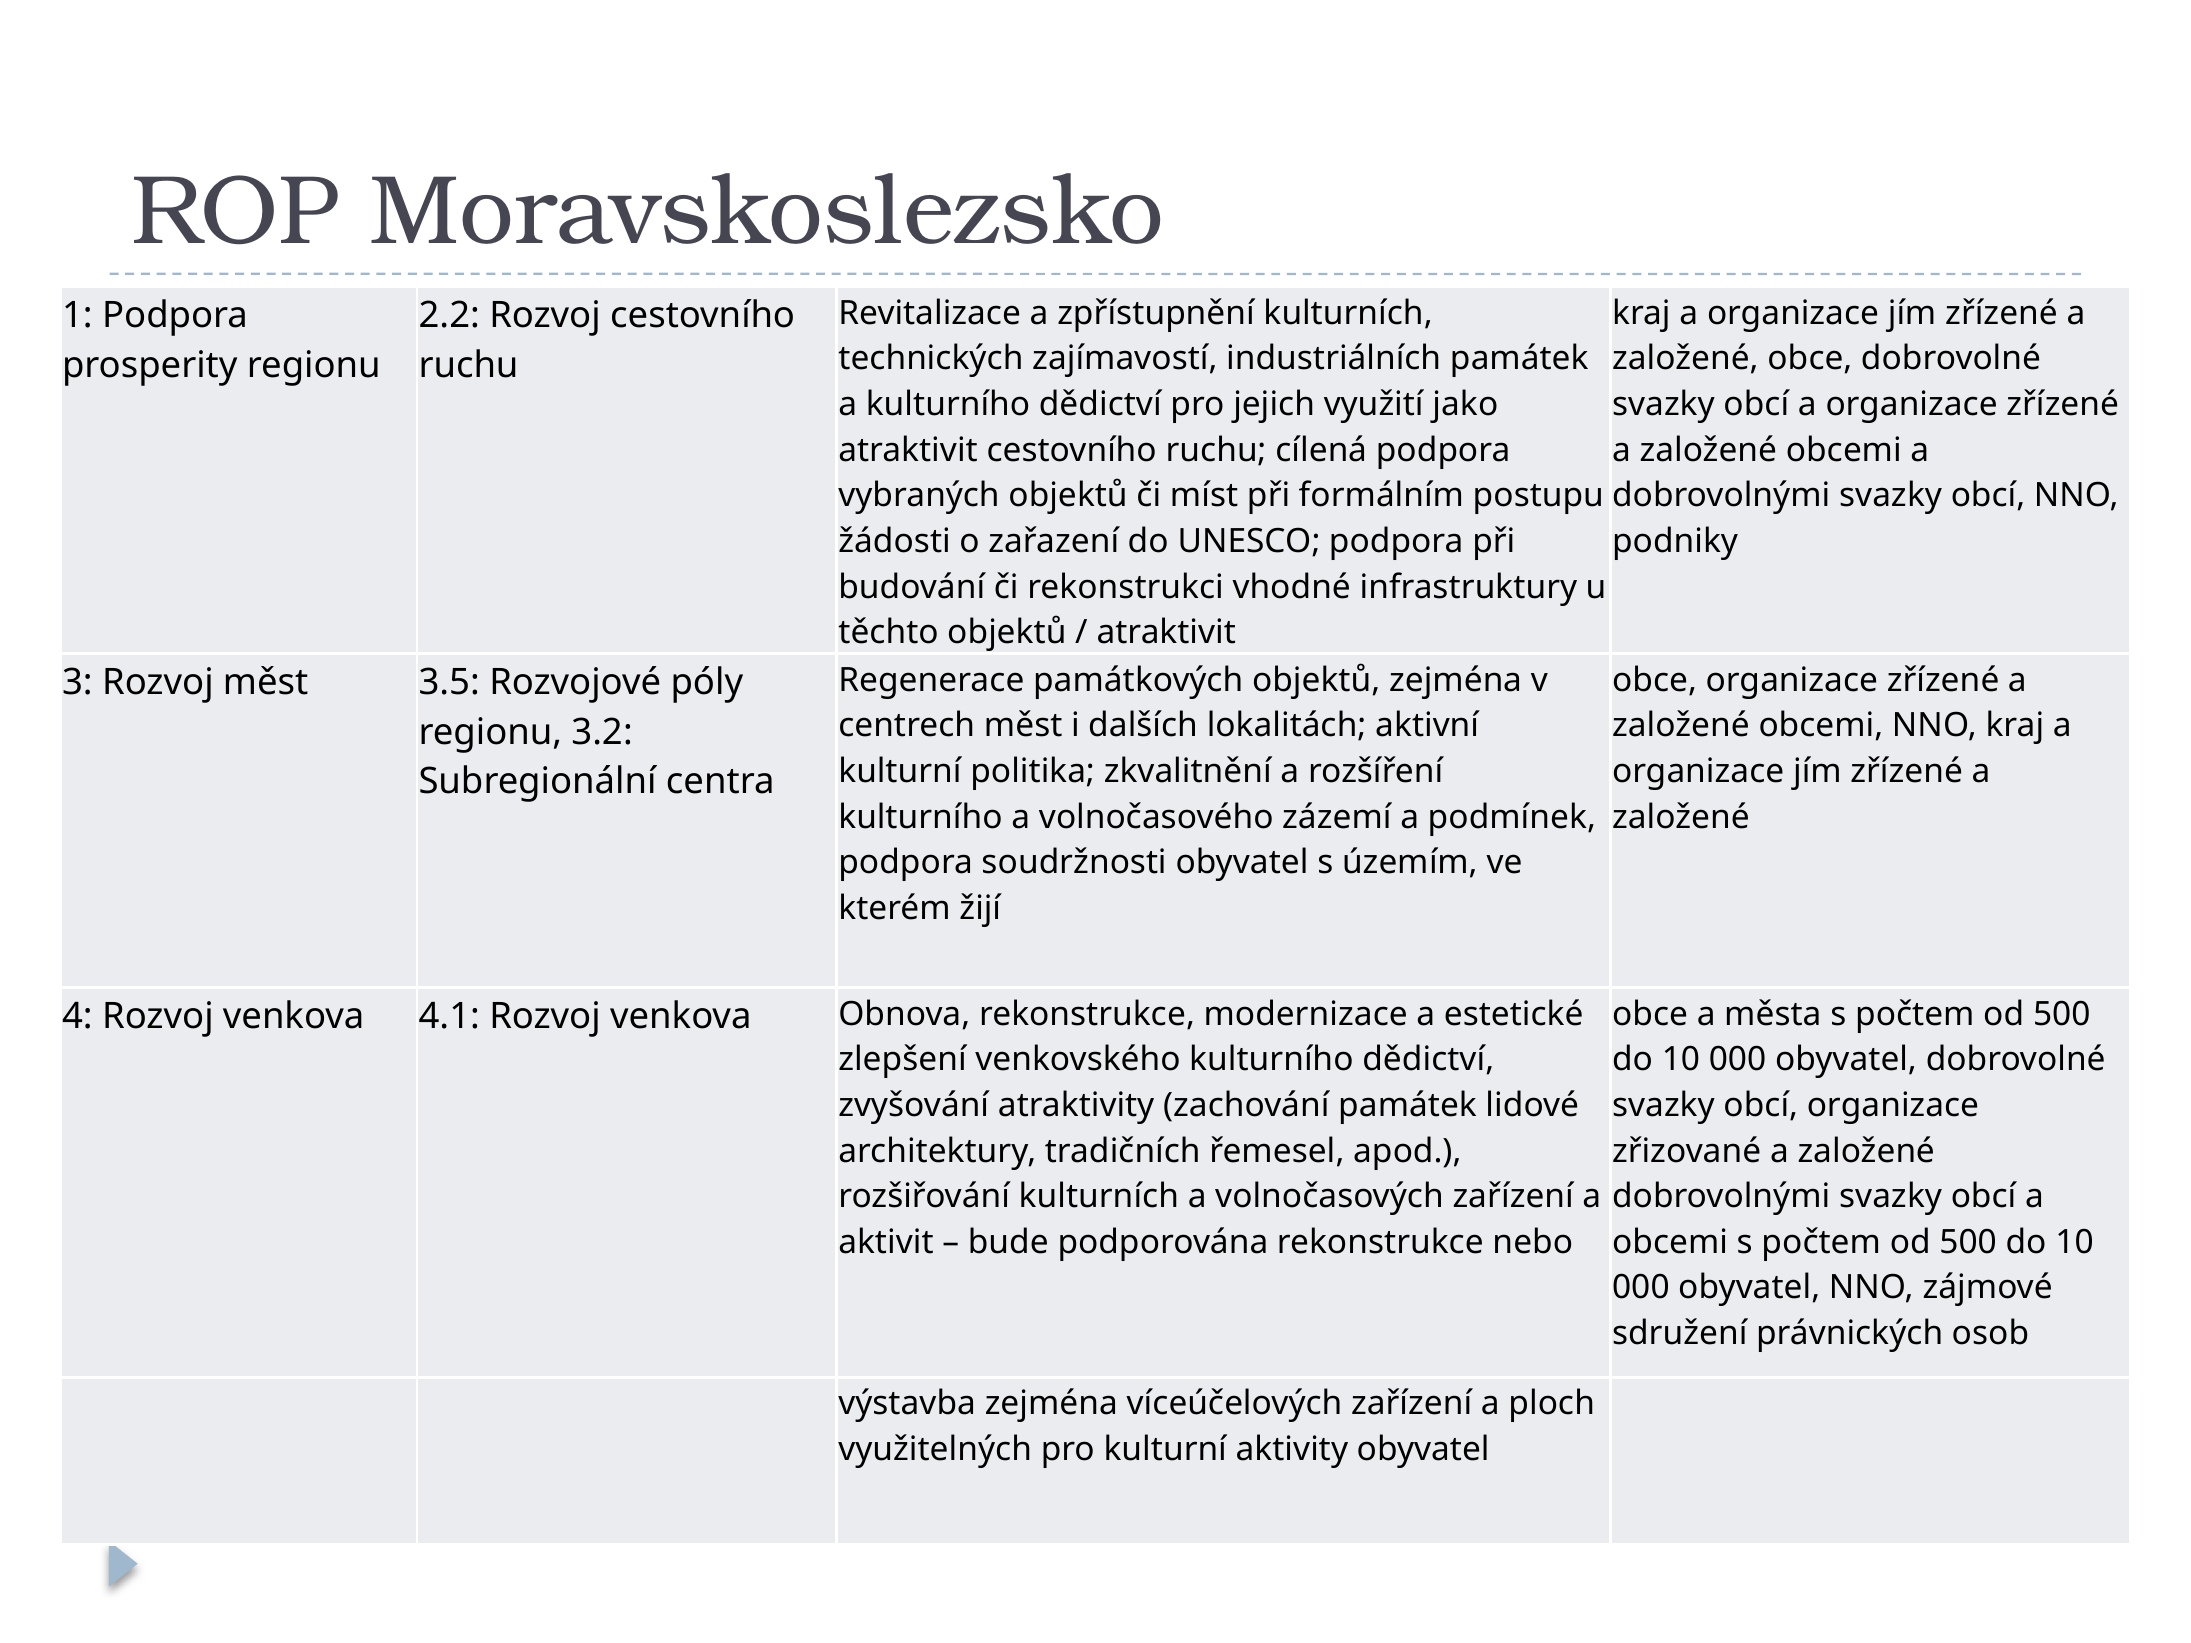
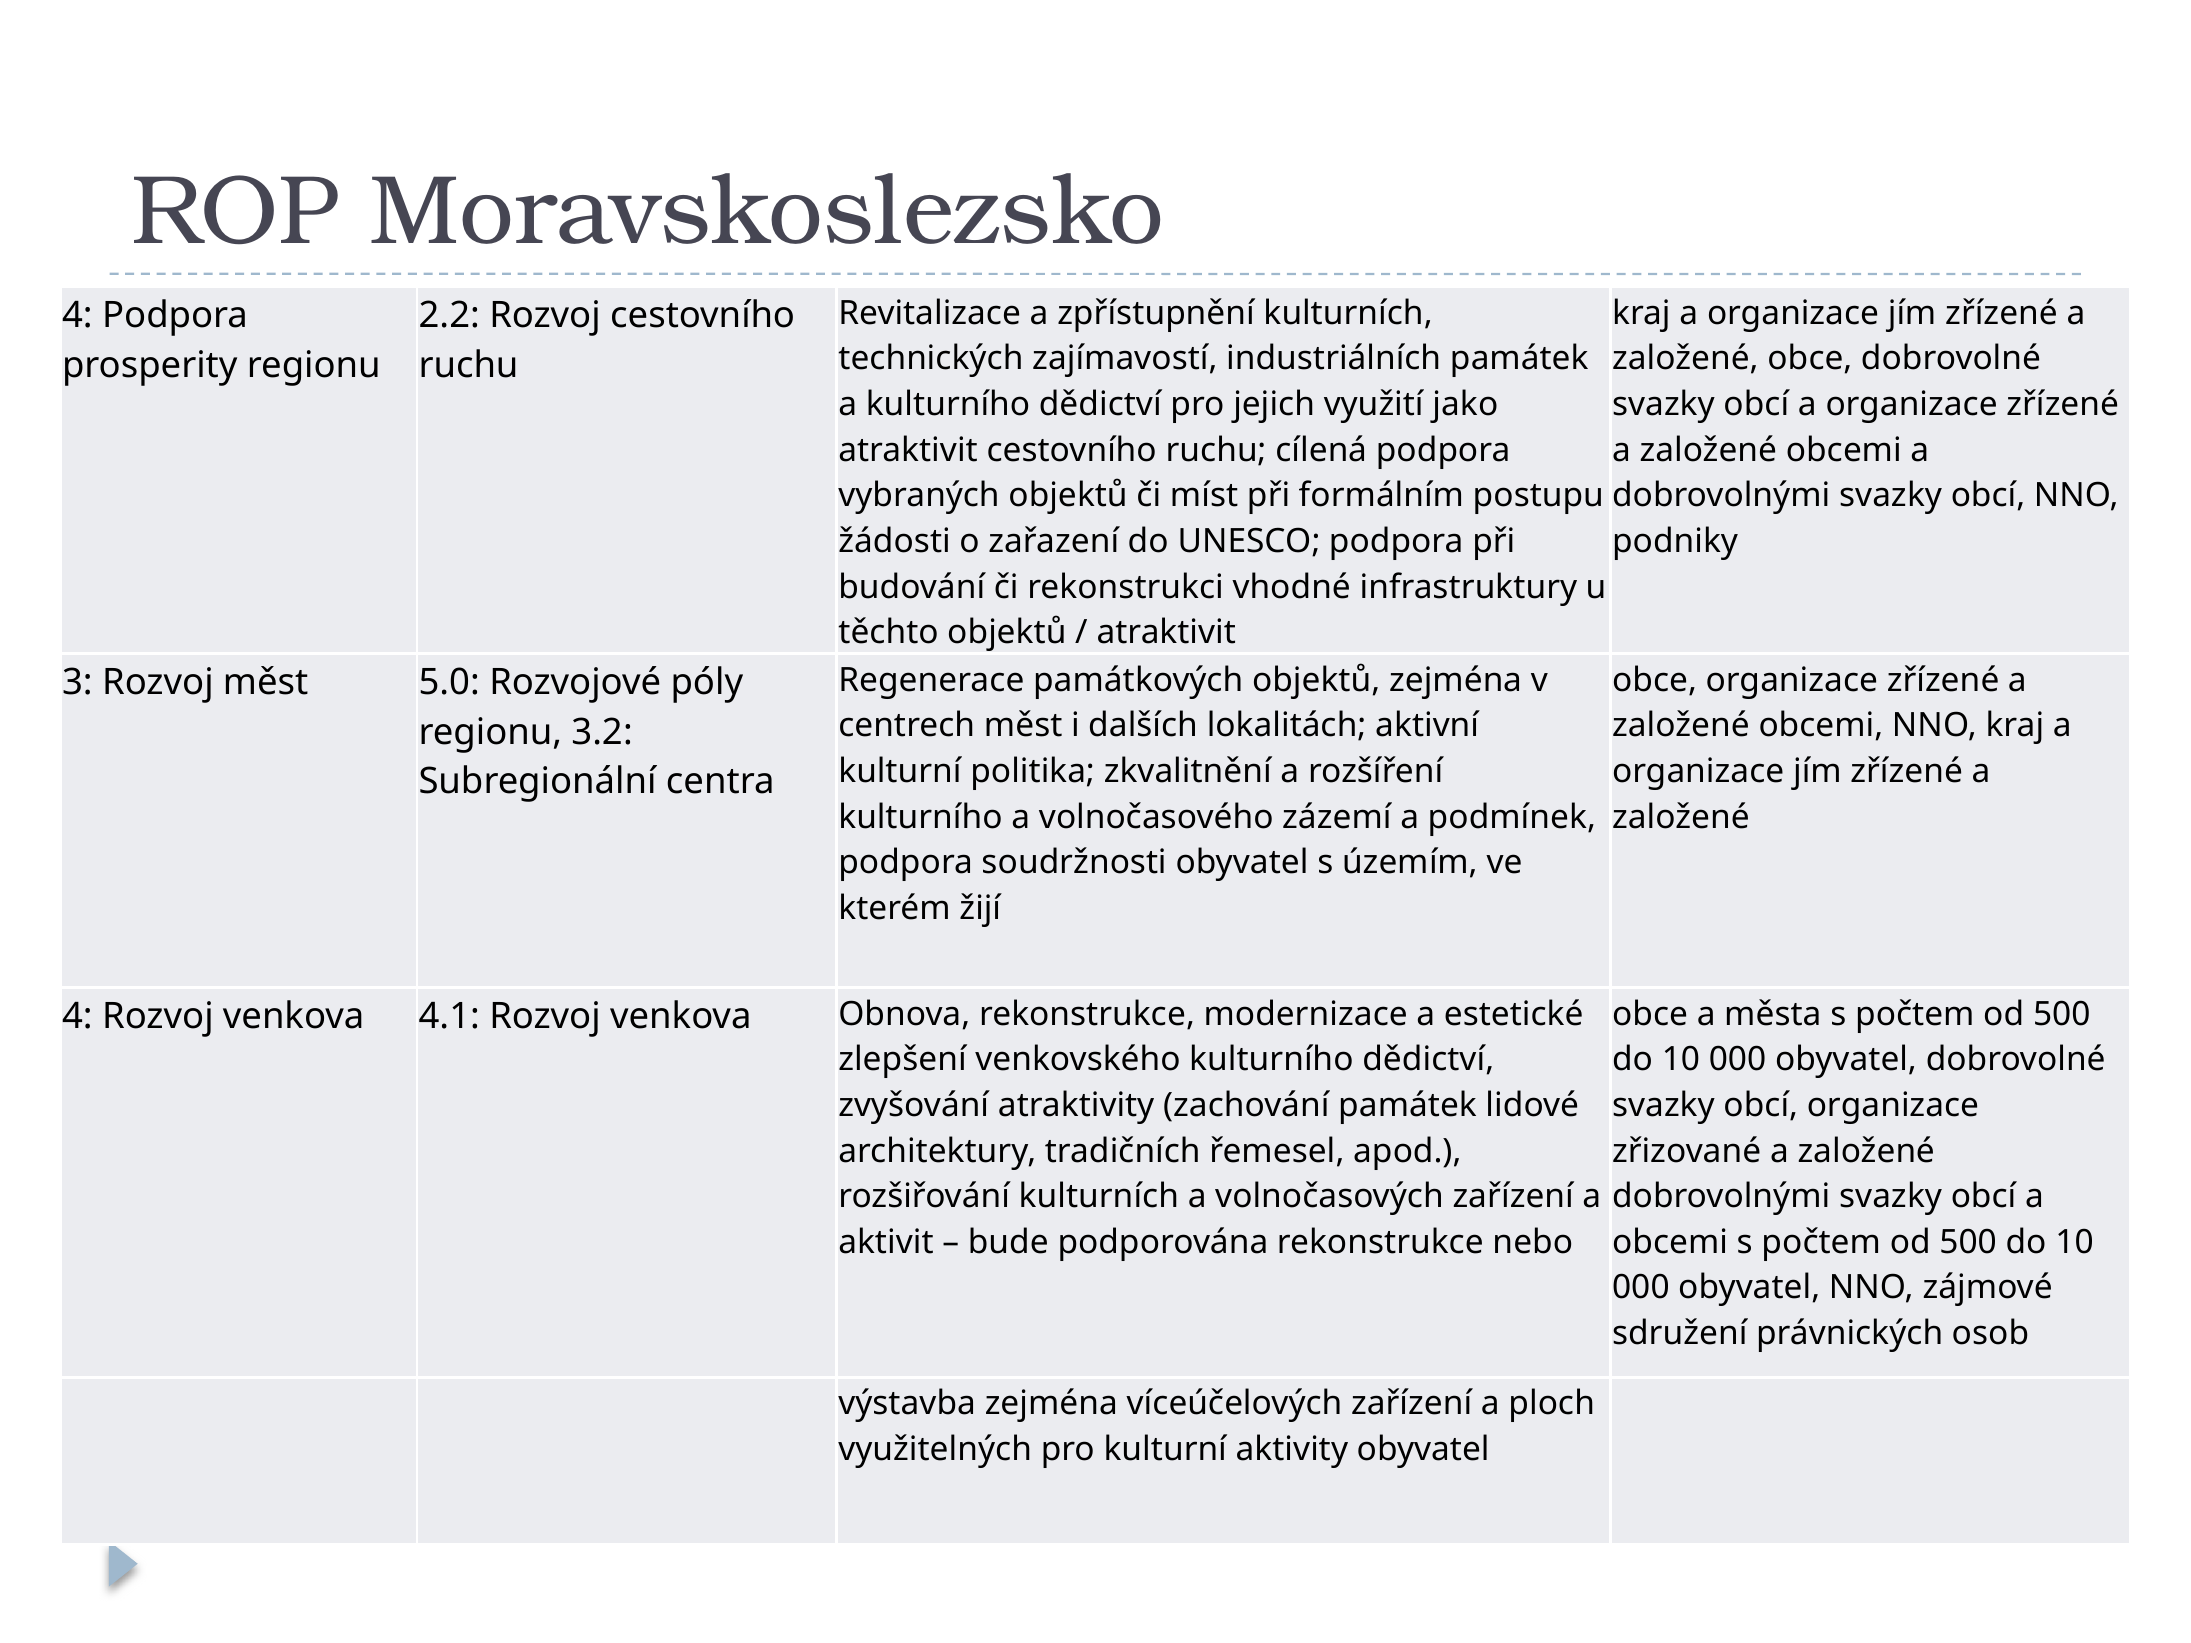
1 at (77, 316): 1 -> 4
3.5: 3.5 -> 5.0
